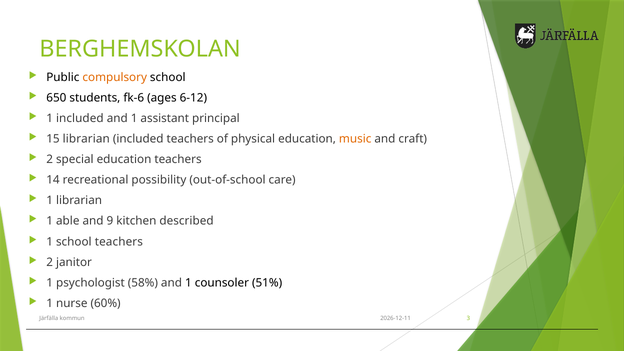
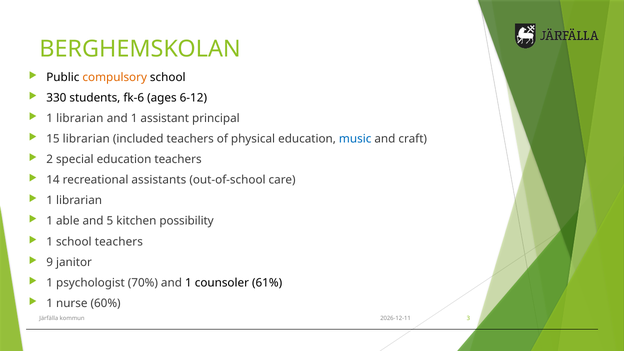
650: 650 -> 330
included at (80, 118): included -> librarian
music colour: orange -> blue
possibility: possibility -> assistants
9: 9 -> 5
described: described -> possibility
2 at (50, 262): 2 -> 9
58%: 58% -> 70%
51%: 51% -> 61%
